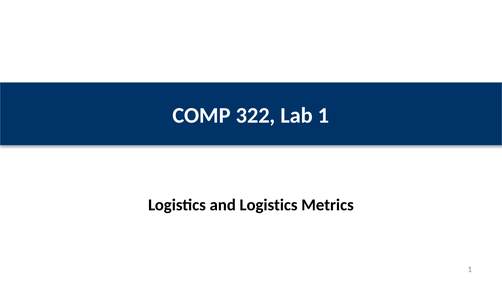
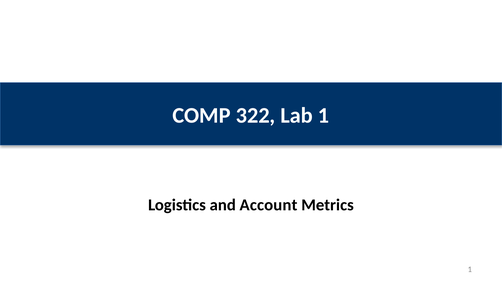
and Logistics: Logistics -> Account
